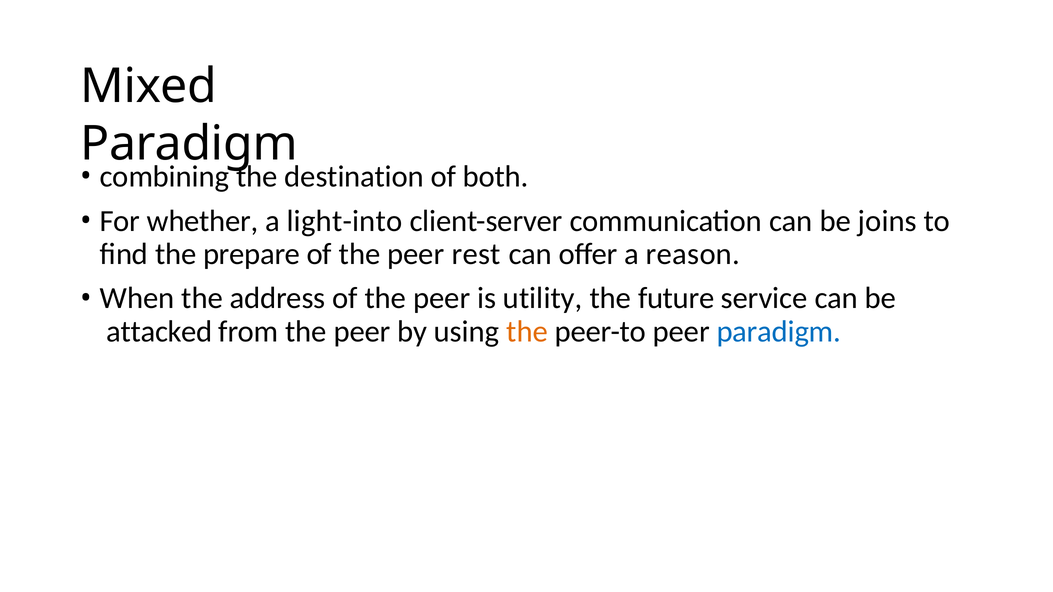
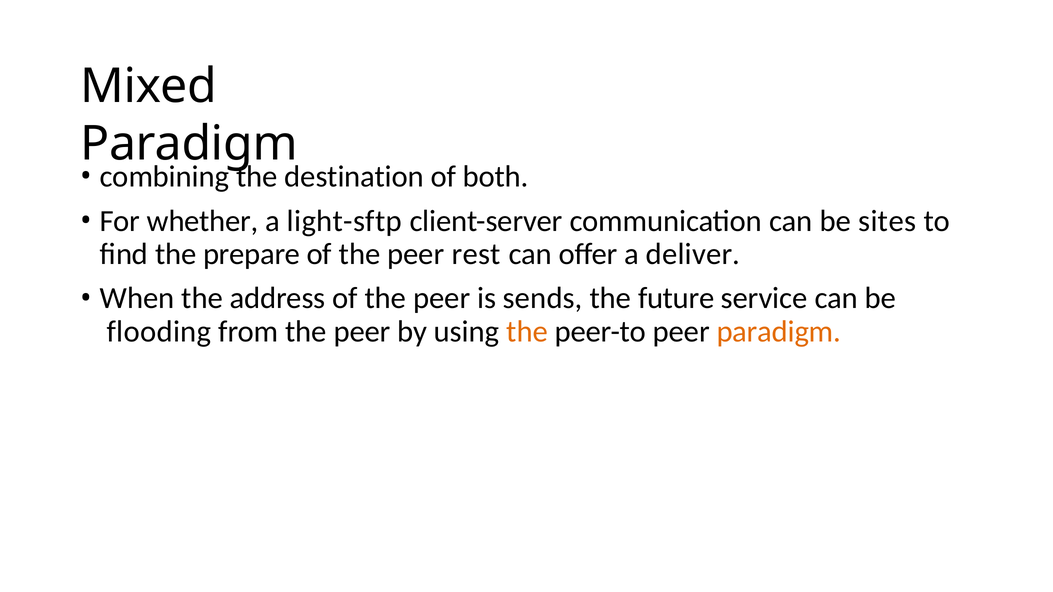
light-into: light-into -> light-sftp
joins: joins -> sites
reason: reason -> deliver
utility: utility -> sends
attacked: attacked -> flooding
paradigm at (779, 332) colour: blue -> orange
